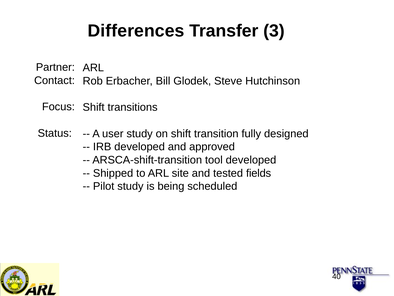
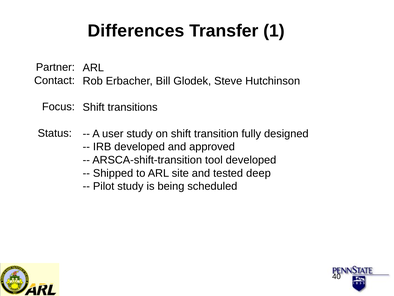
3: 3 -> 1
fields: fields -> deep
